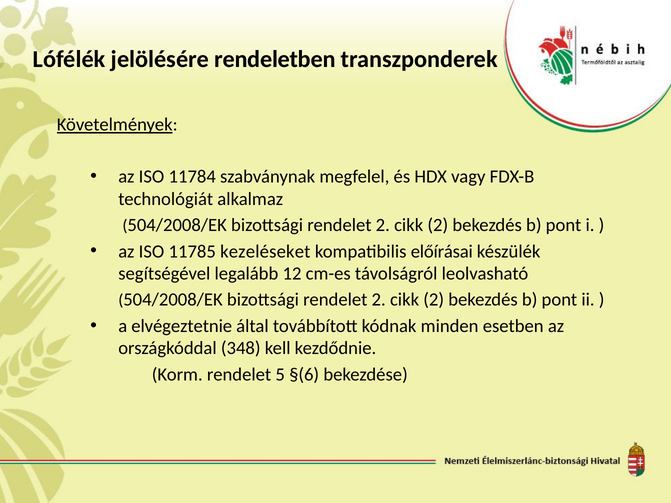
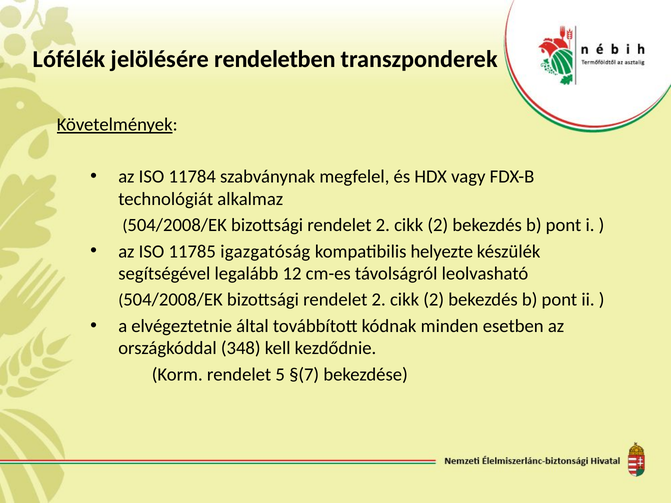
kezeléseket: kezeléseket -> igazgatóság
előírásai: előírásai -> helyezte
§(6: §(6 -> §(7
